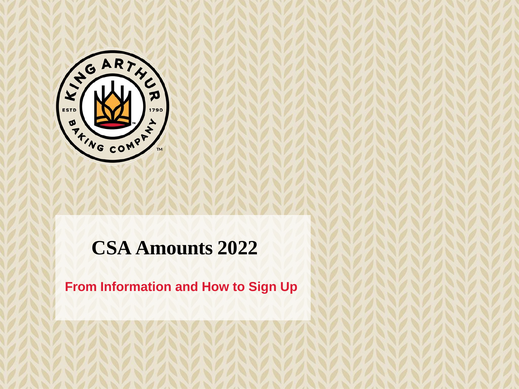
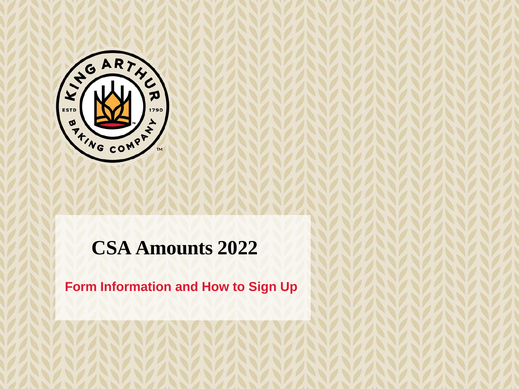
From: From -> Form
